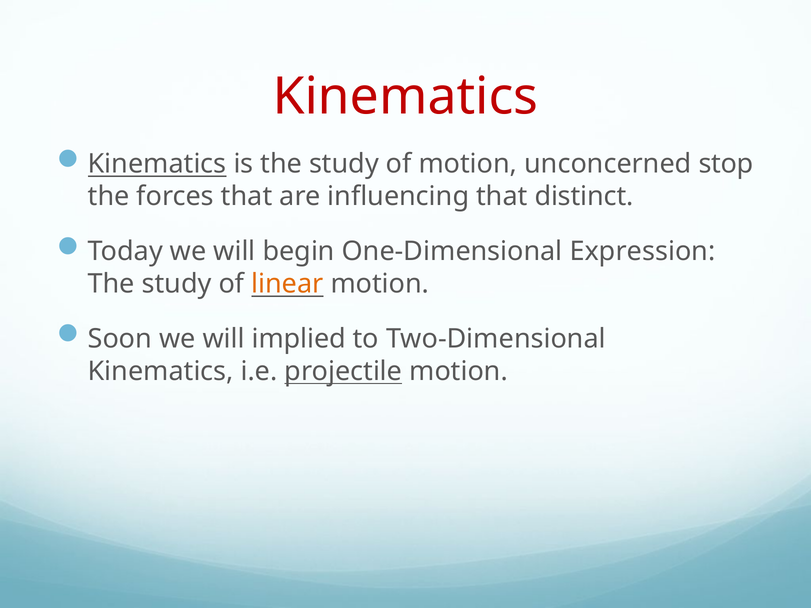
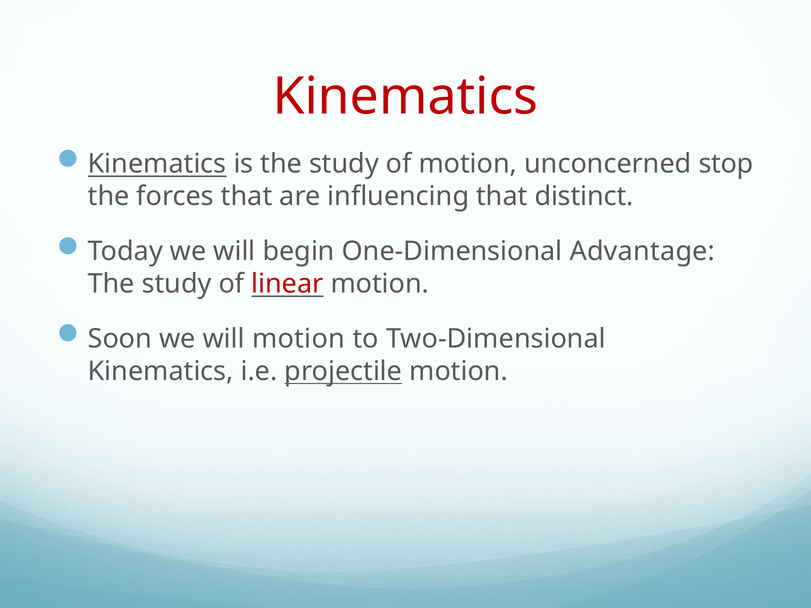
Expression: Expression -> Advantage
linear colour: orange -> red
will implied: implied -> motion
